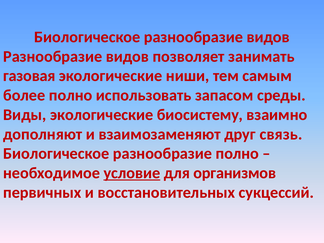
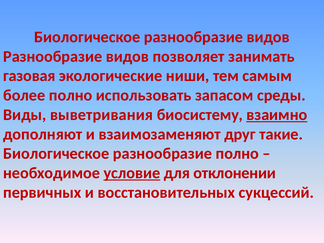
Виды экологические: экологические -> выветривания
взаимно underline: none -> present
связь: связь -> такие
организмов: организмов -> отклонении
